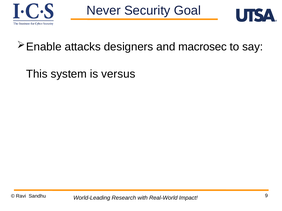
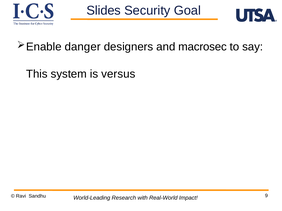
Never: Never -> Slides
attacks: attacks -> danger
